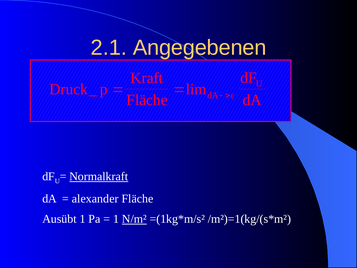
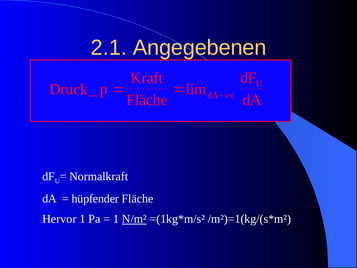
Normalkraft underline: present -> none
alexander: alexander -> hüpfender
Ausübt: Ausübt -> Hervor
